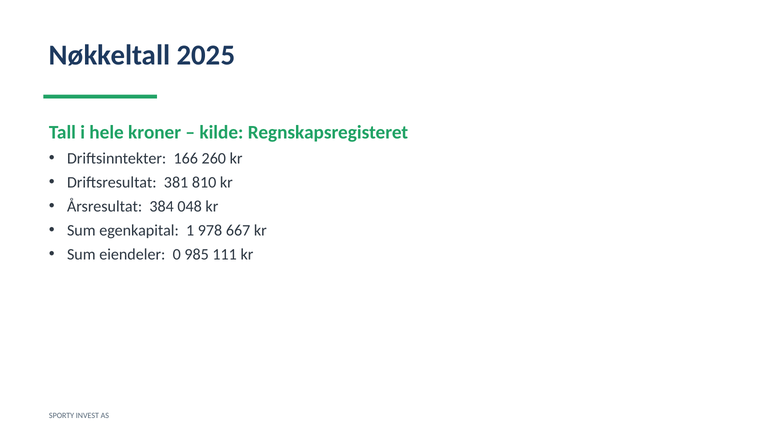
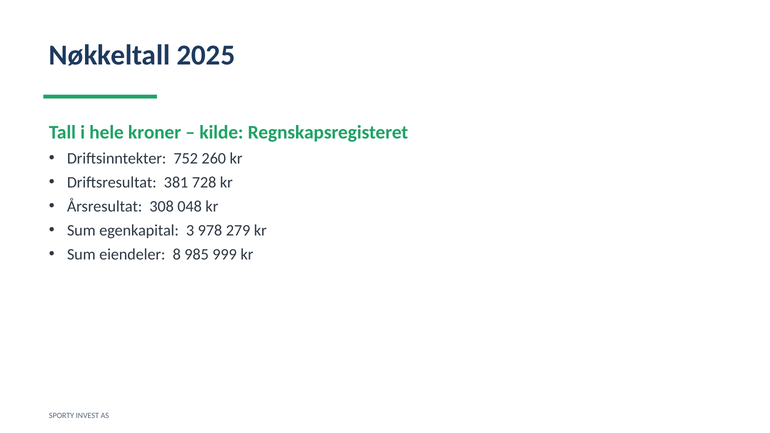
166: 166 -> 752
810: 810 -> 728
384: 384 -> 308
1: 1 -> 3
667: 667 -> 279
0: 0 -> 8
111: 111 -> 999
